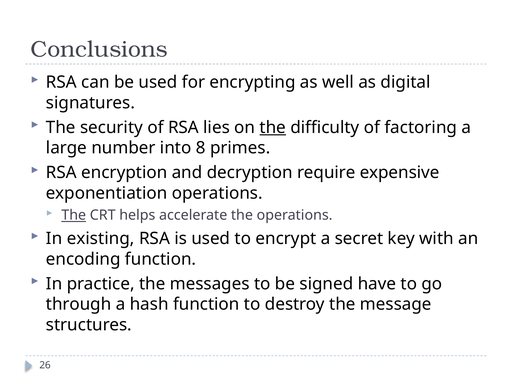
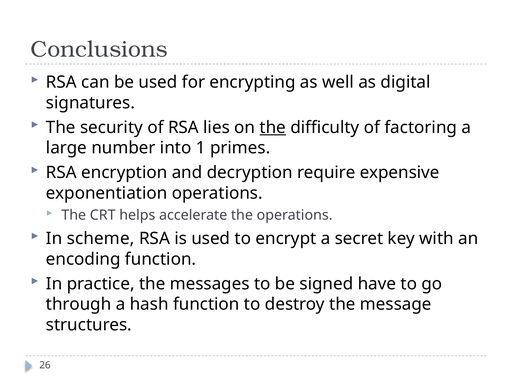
8: 8 -> 1
The at (74, 215) underline: present -> none
existing: existing -> scheme
